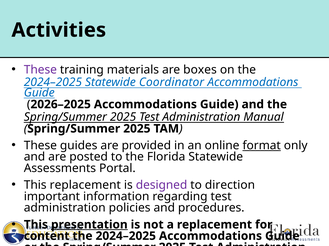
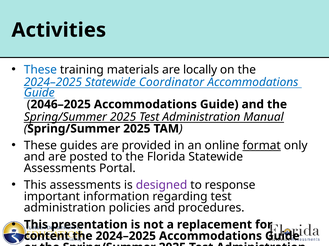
These at (40, 70) colour: purple -> blue
boxes: boxes -> locally
2026–2025: 2026–2025 -> 2046–2025
This replacement: replacement -> assessments
direction: direction -> response
presentation underline: present -> none
